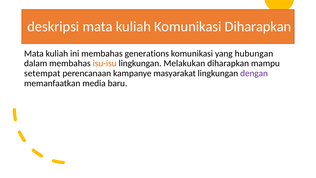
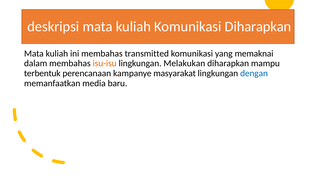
generations: generations -> transmitted
hubungan: hubungan -> memaknai
setempat: setempat -> terbentuk
dengan colour: purple -> blue
